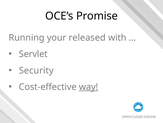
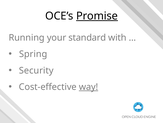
Promise underline: none -> present
released: released -> standard
Servlet: Servlet -> Spring
